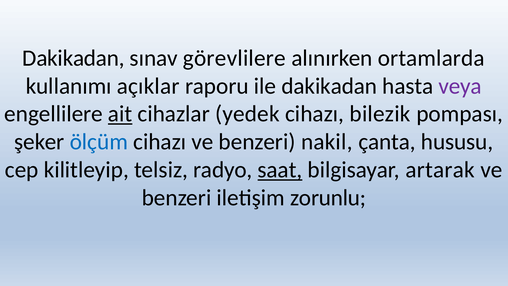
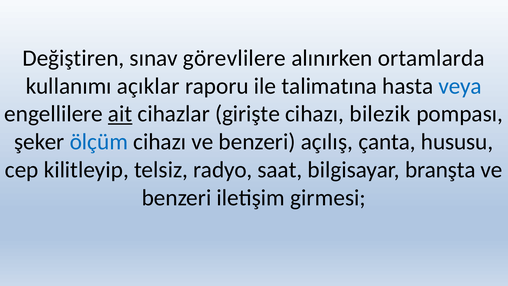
Dakikadan at (73, 58): Dakikadan -> Değiştiren
ile dakikadan: dakikadan -> talimatına
veya colour: purple -> blue
yedek: yedek -> girişte
nakil: nakil -> açılış
saat underline: present -> none
artarak: artarak -> branşta
zorunlu: zorunlu -> girmesi
